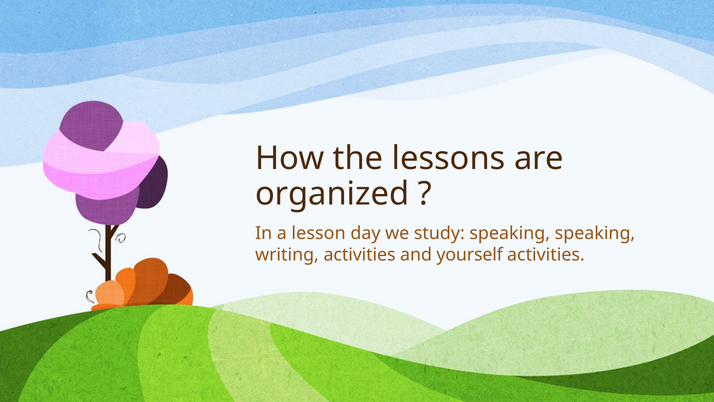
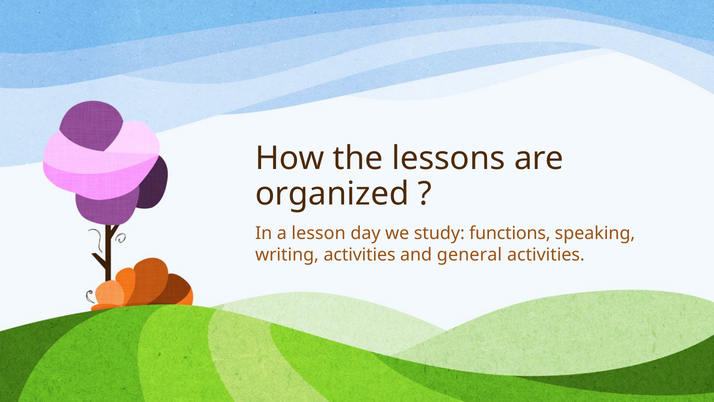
study speaking: speaking -> functions
yourself: yourself -> general
